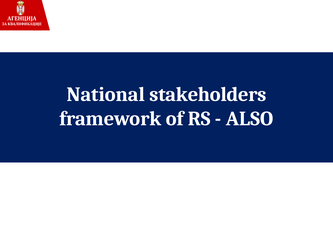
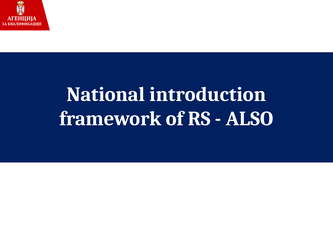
stakeholders: stakeholders -> introduction
